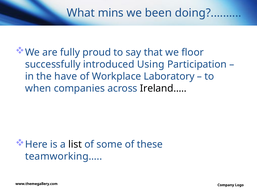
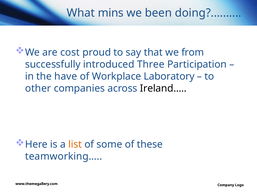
fully: fully -> cost
floor: floor -> from
Using: Using -> Three
when: when -> other
list colour: black -> orange
